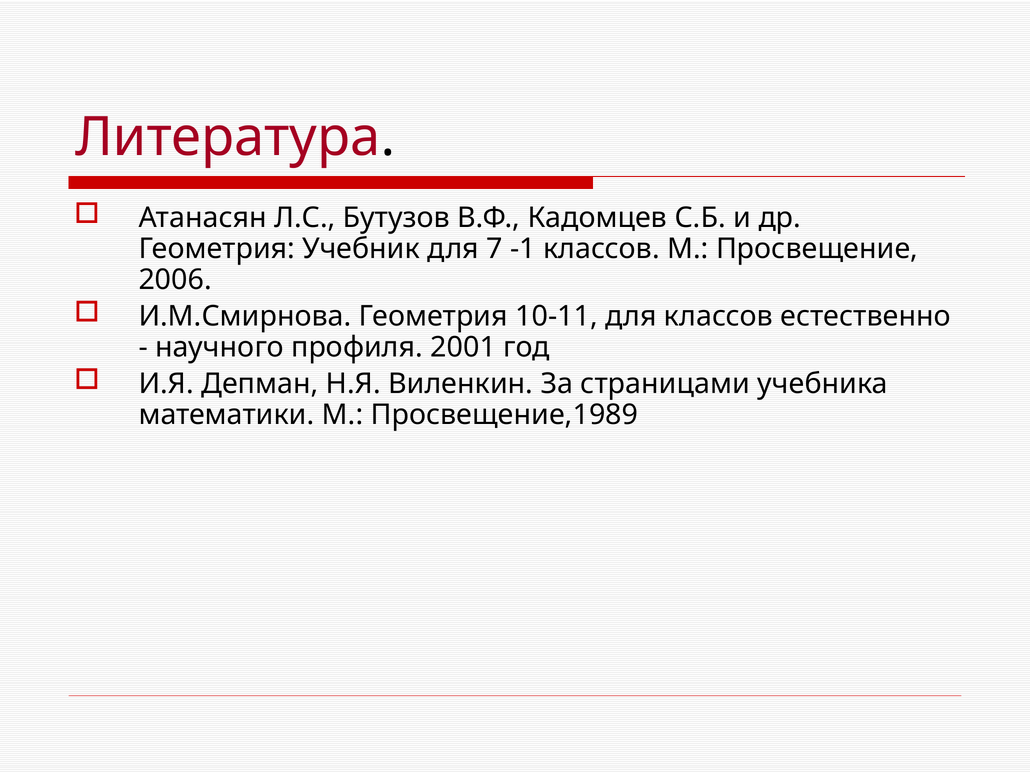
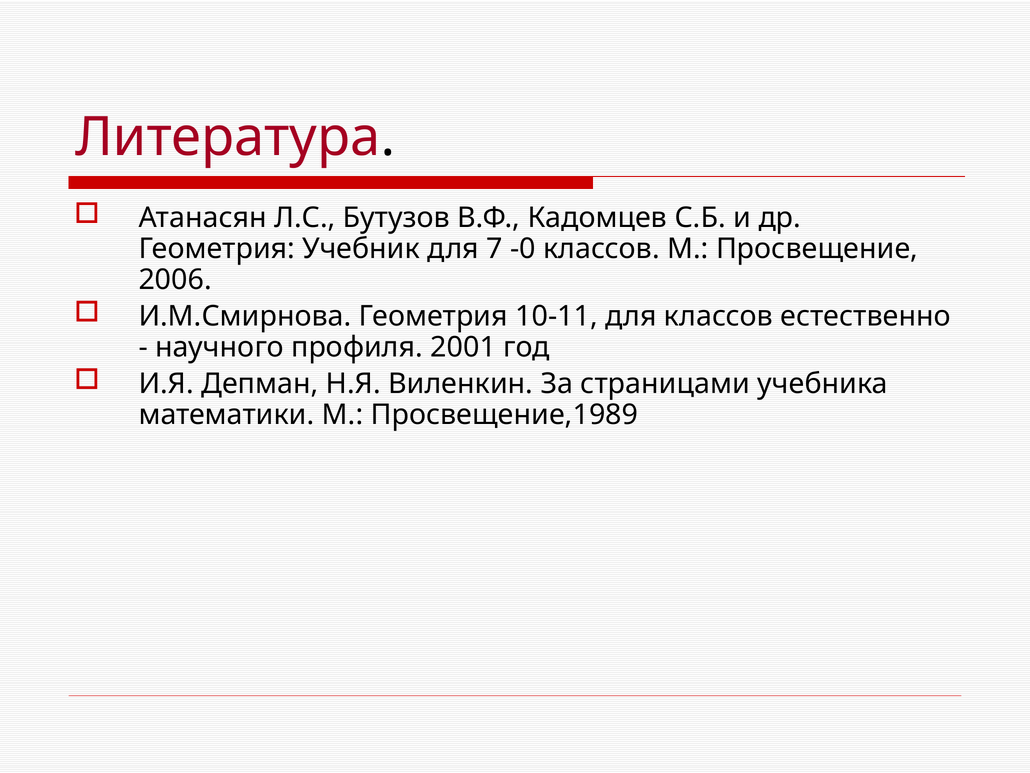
-1: -1 -> -0
